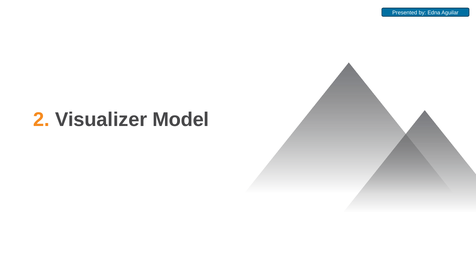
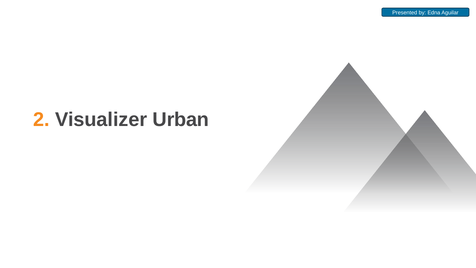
Model: Model -> Urban
